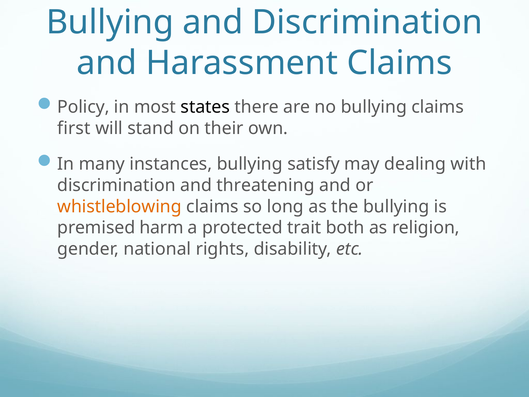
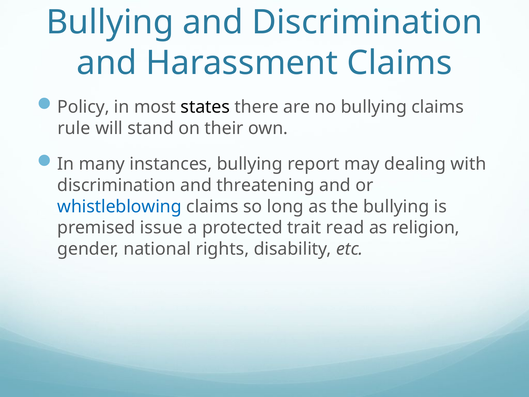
first: first -> rule
satisfy: satisfy -> report
whistleblowing colour: orange -> blue
harm: harm -> issue
both: both -> read
